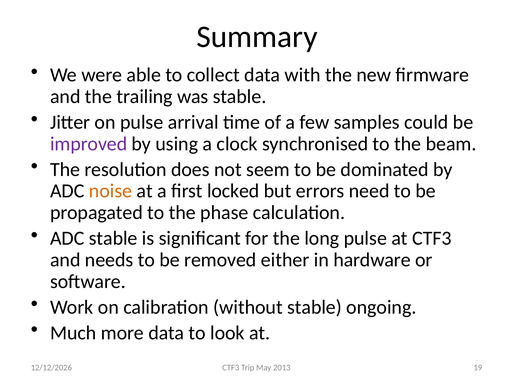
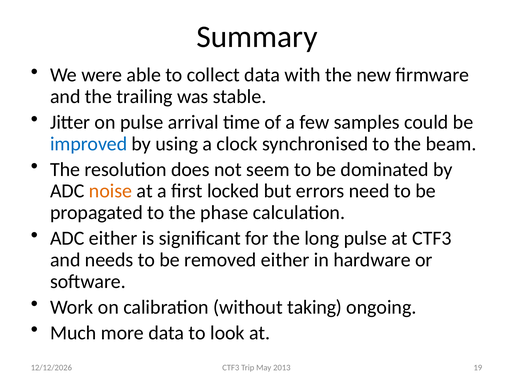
improved colour: purple -> blue
ADC stable: stable -> either
without stable: stable -> taking
